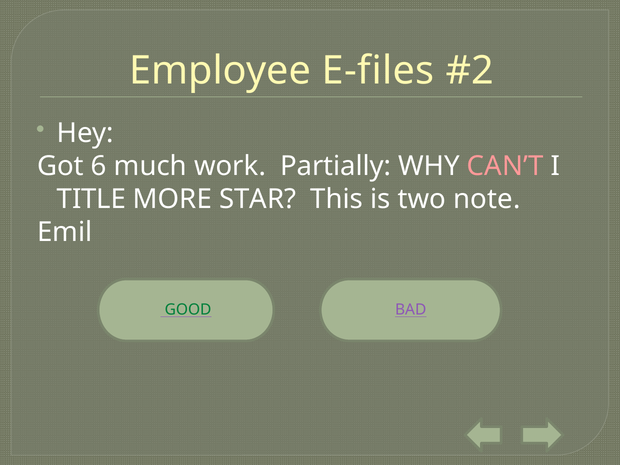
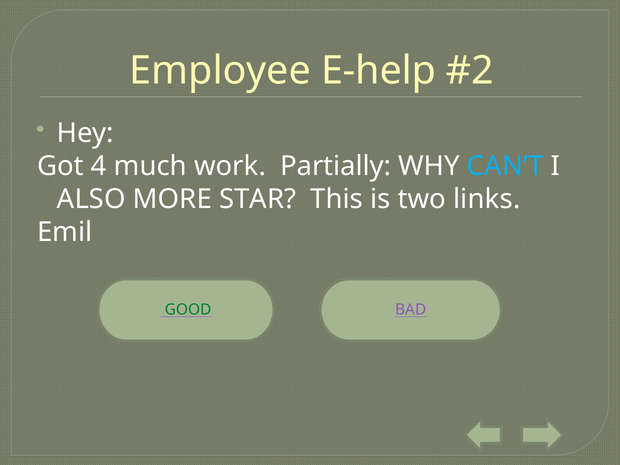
E-files: E-files -> E-help
6: 6 -> 4
CAN’T colour: pink -> light blue
TITLE: TITLE -> ALSO
note: note -> links
